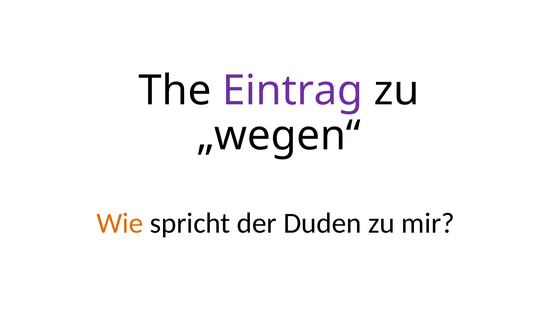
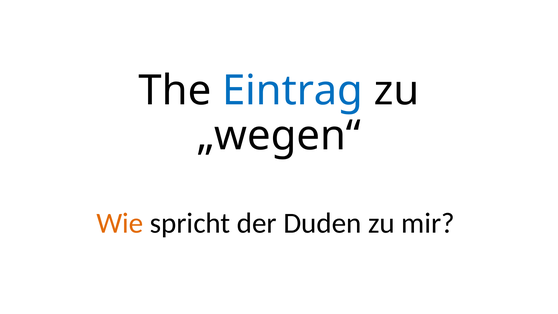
Eintrag colour: purple -> blue
